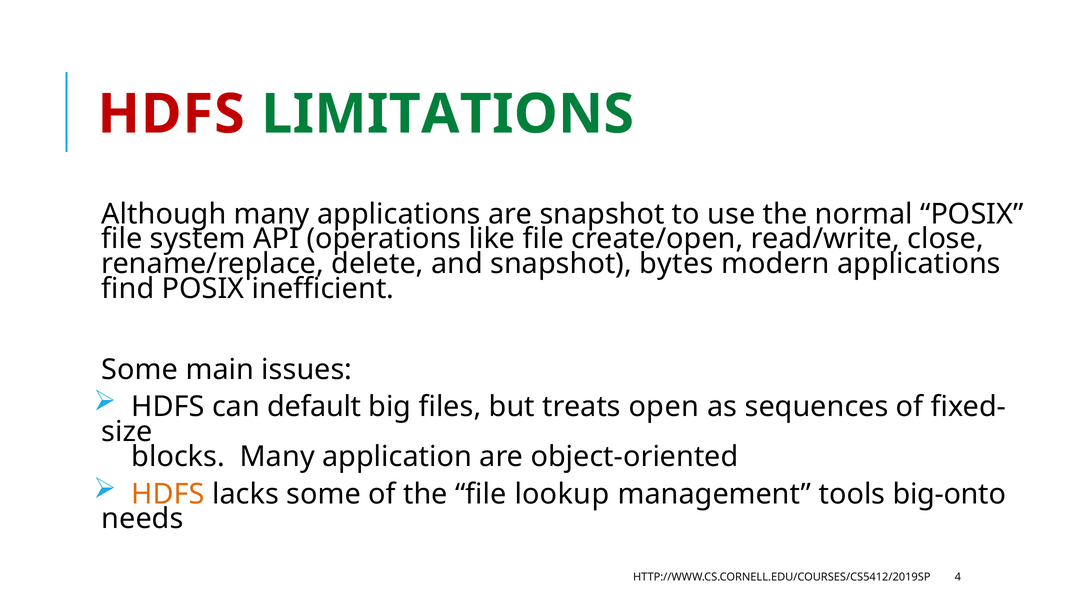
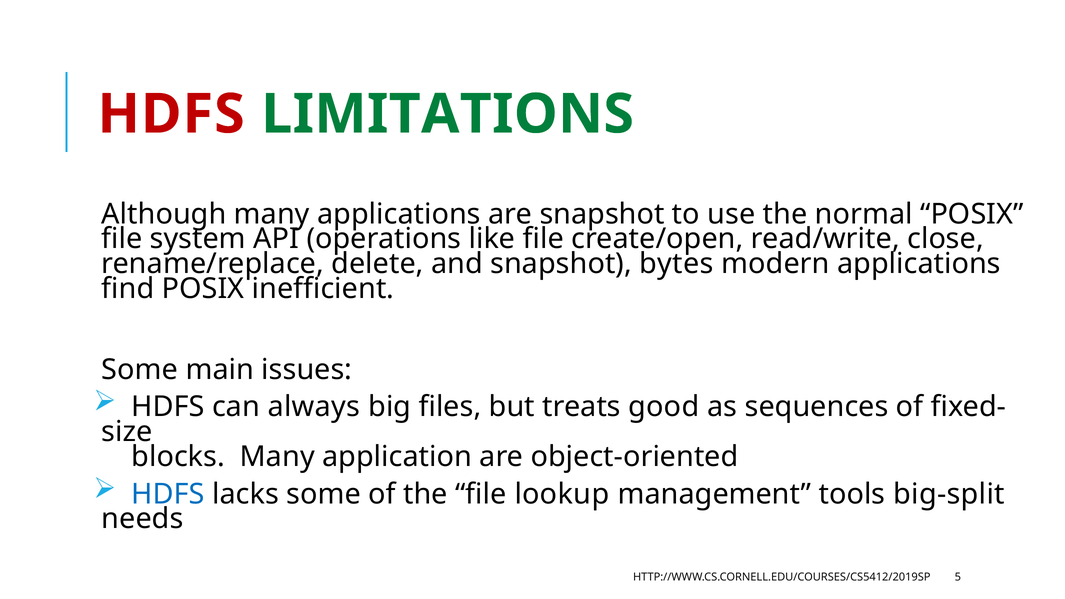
default: default -> always
open: open -> good
HDFS at (168, 494) colour: orange -> blue
big-onto: big-onto -> big-split
4: 4 -> 5
